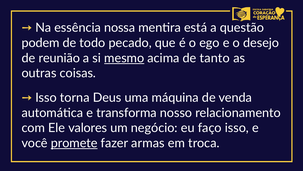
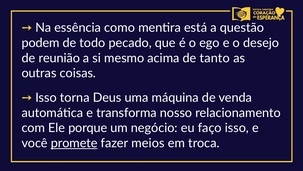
nossa: nossa -> como
mesmo underline: present -> none
valores: valores -> porque
armas: armas -> meios
